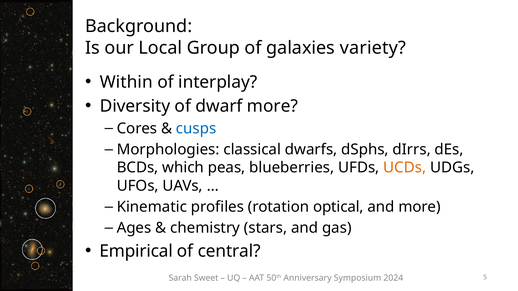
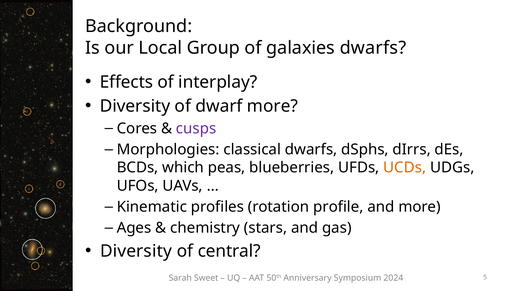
galaxies variety: variety -> dwarfs
Within: Within -> Effects
cusps colour: blue -> purple
optical: optical -> profile
Empirical at (136, 251): Empirical -> Diversity
